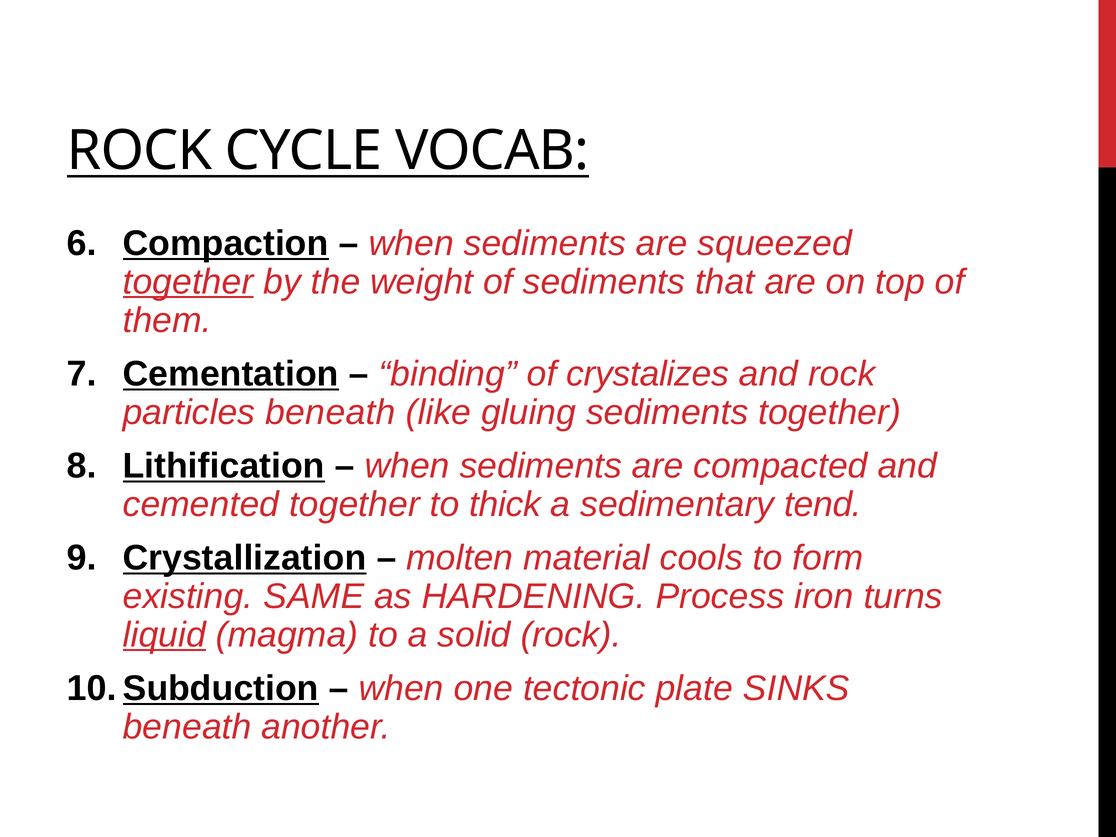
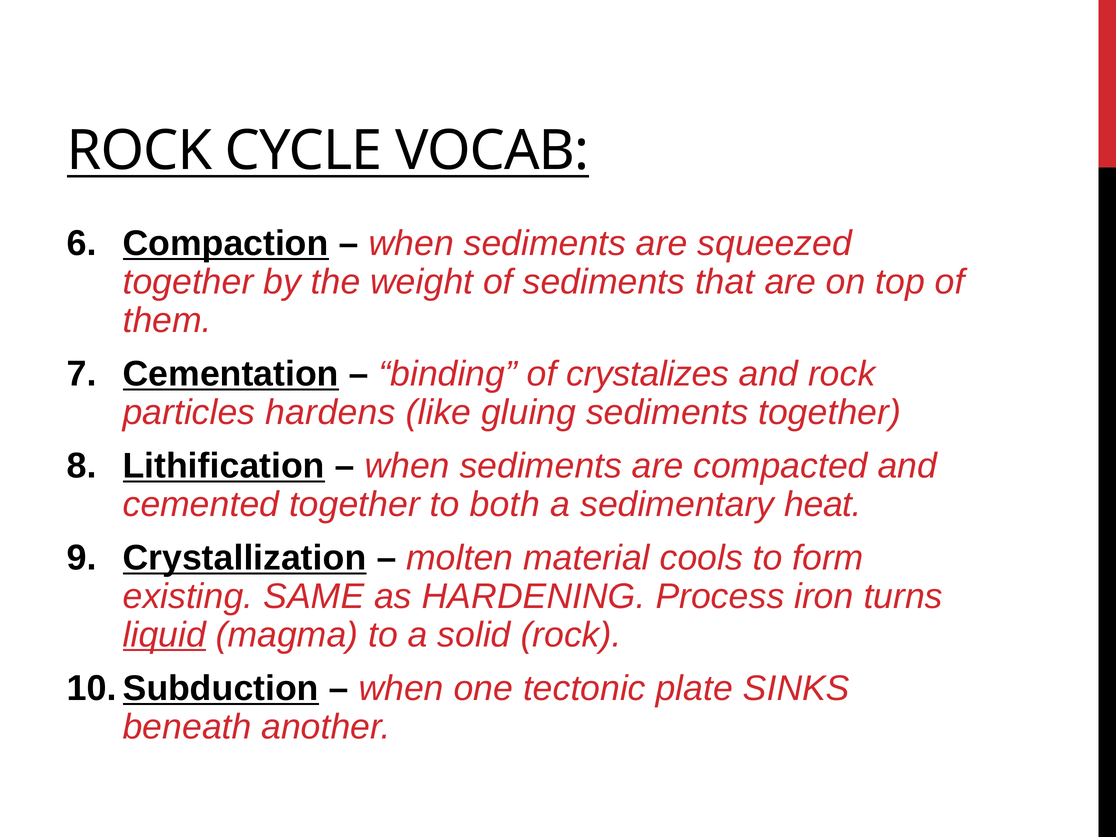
together at (188, 282) underline: present -> none
particles beneath: beneath -> hardens
thick: thick -> both
tend: tend -> heat
